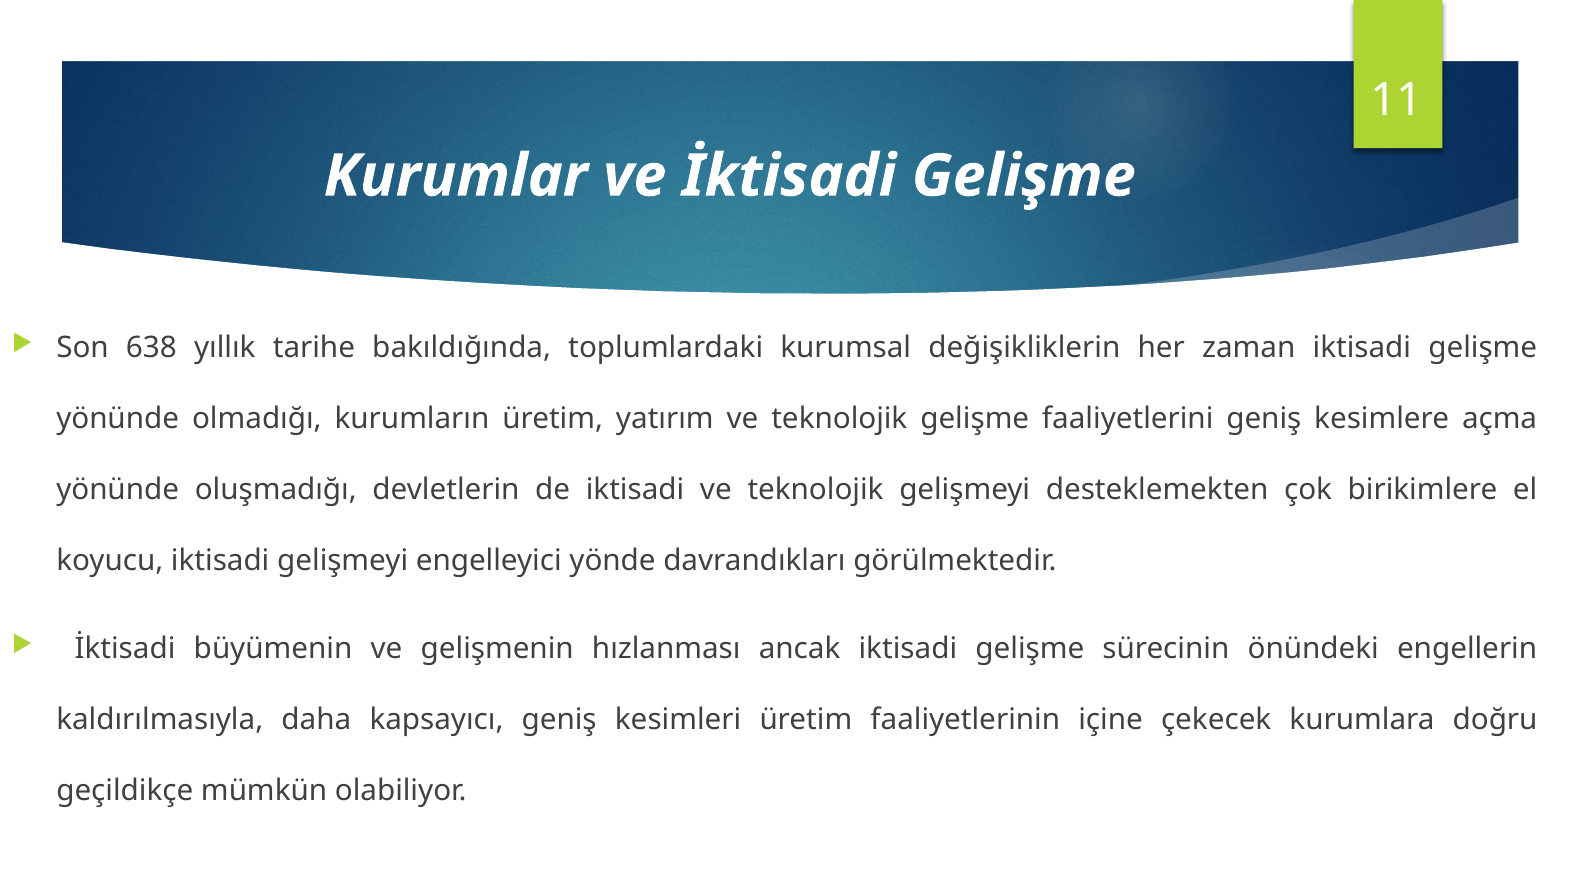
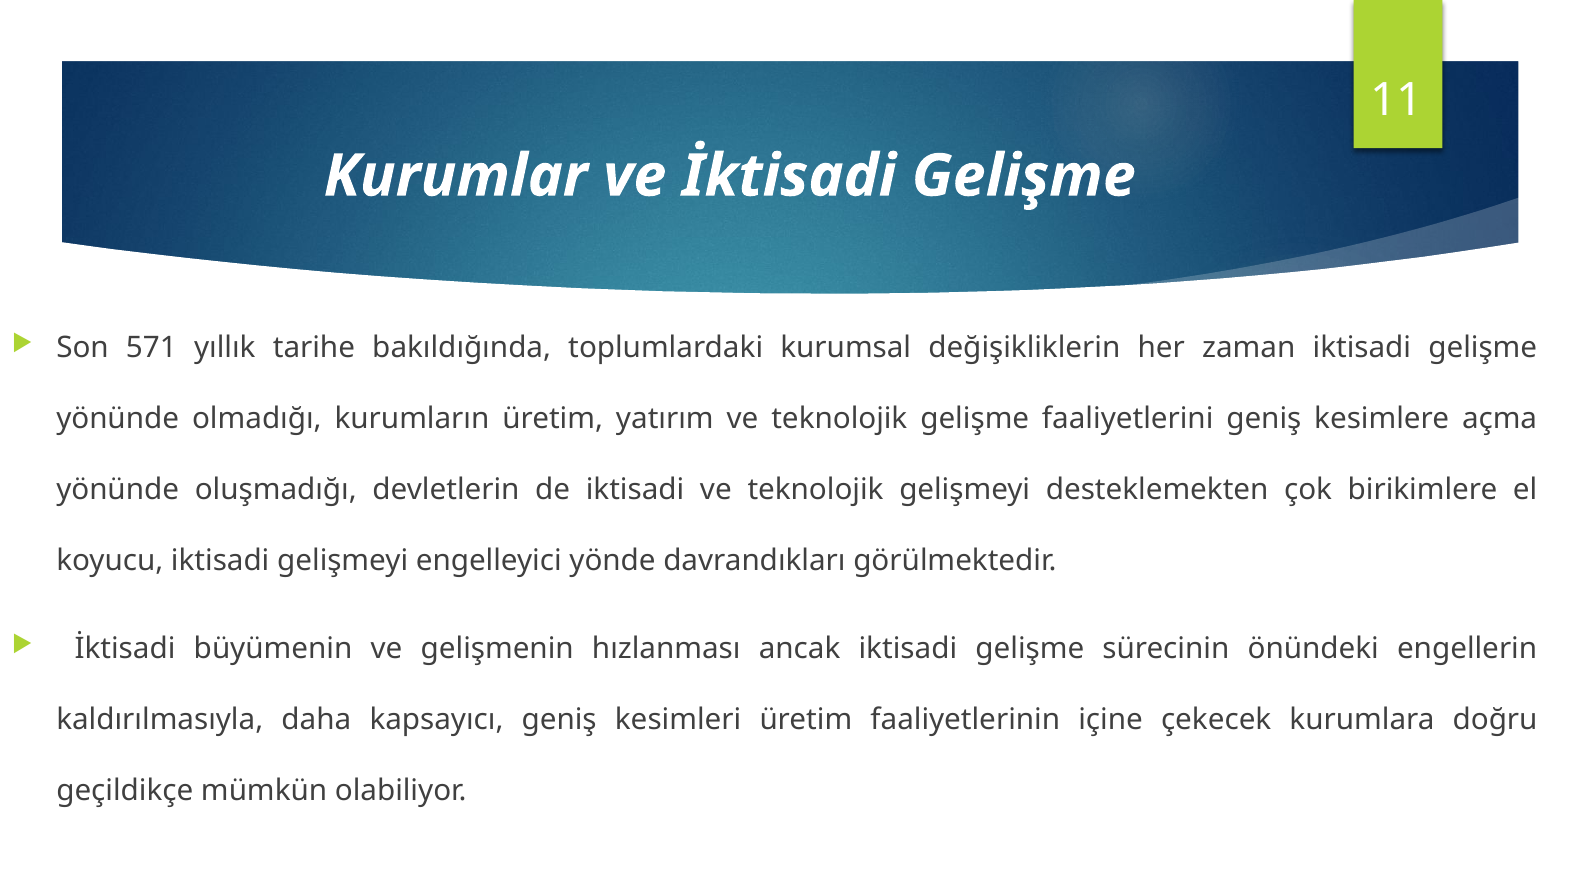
638: 638 -> 571
